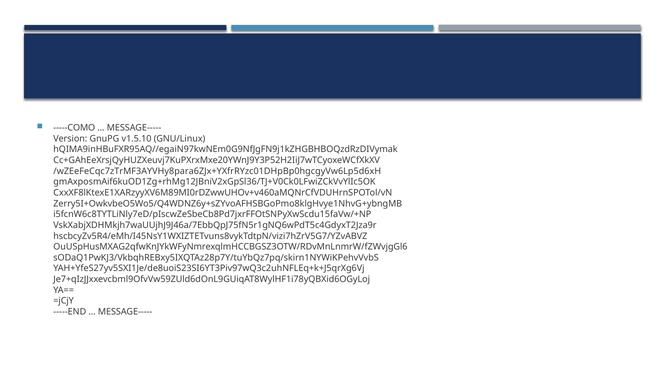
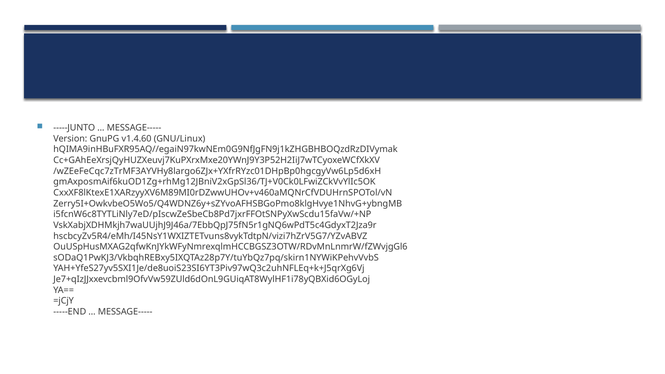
-----COMO: -----COMO -> -----JUNTO
v1.5.10: v1.5.10 -> v1.4.60
/wZEeFeCqc7zTrMF3AYVHy8para6ZJx+YXfrRYzc01DHpBp0hgcgyVw6Lp5d6xH: /wZEeFeCqc7zTrMF3AYVHy8para6ZJx+YXfrRYzc01DHpBp0hgcgyVw6Lp5d6xH -> /wZEeFeCqc7zTrMF3AYVHy8largo6ZJx+YXfrRYzc01DHpBp0hgcgyVw6Lp5d6xH
